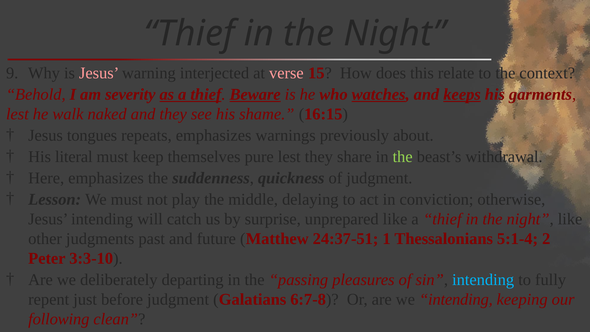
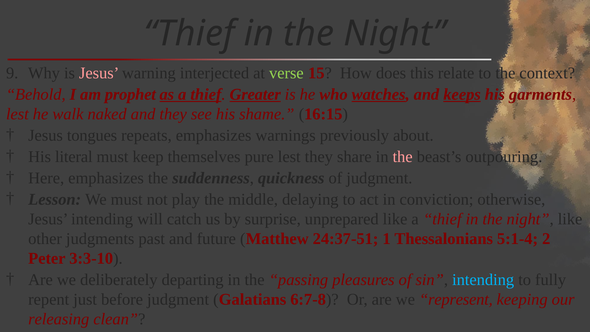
verse colour: pink -> light green
severity: severity -> prophet
Beware: Beware -> Greater
the at (403, 157) colour: light green -> pink
withdrawal: withdrawal -> outpouring
we intending: intending -> represent
following: following -> releasing
